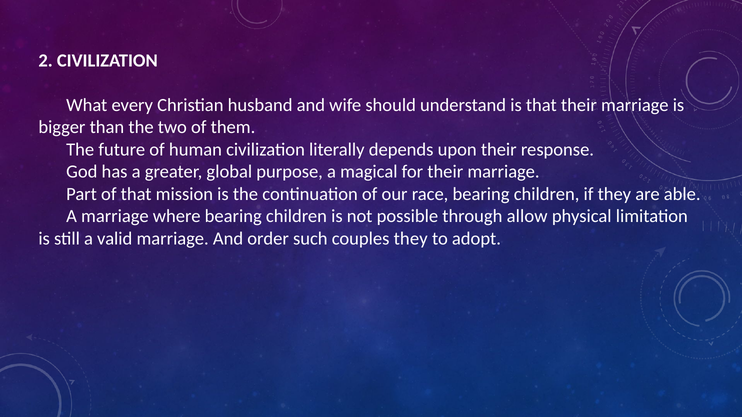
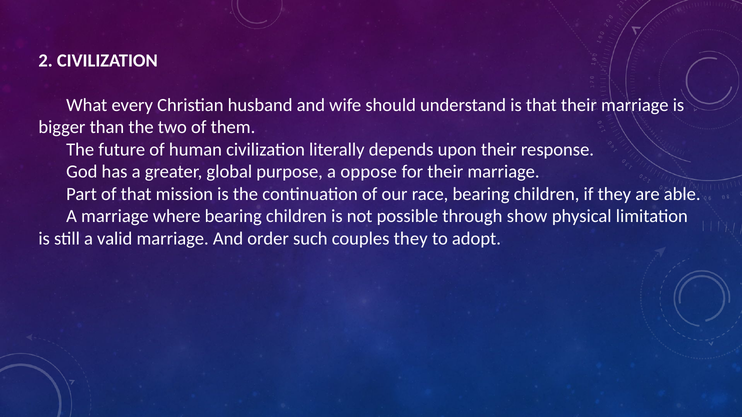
magical: magical -> oppose
allow: allow -> show
